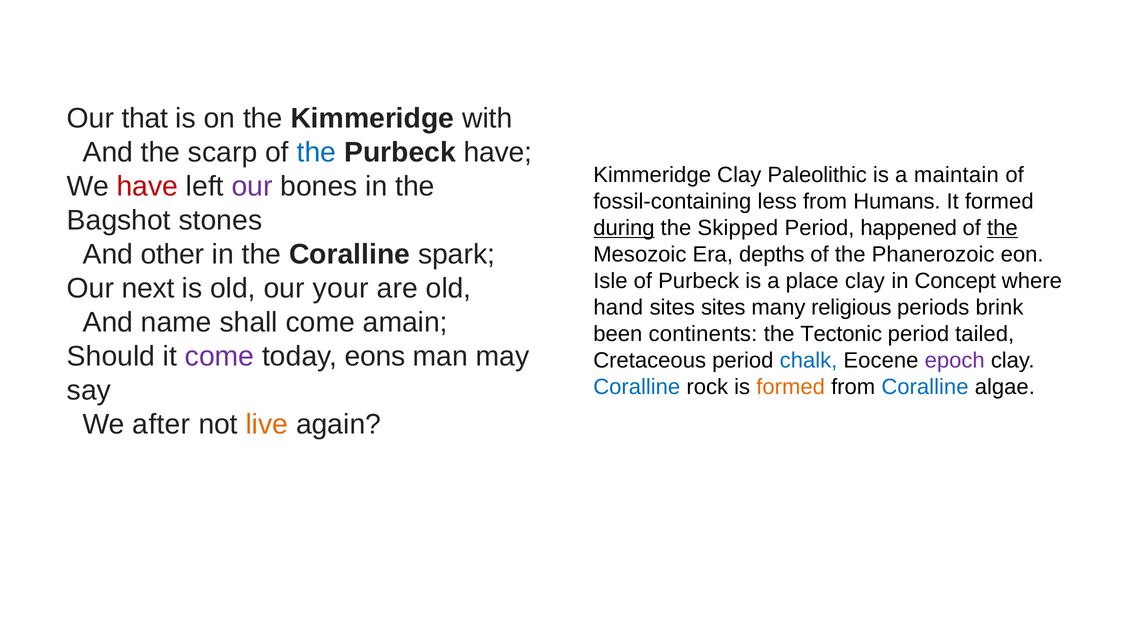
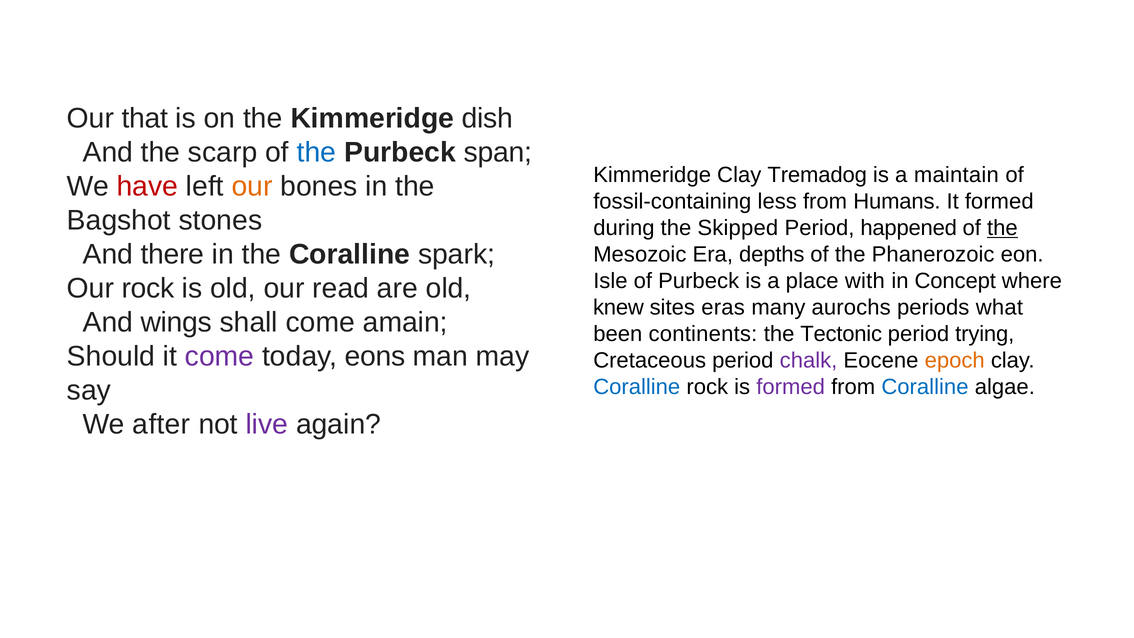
with: with -> dish
Purbeck have: have -> span
Paleolithic: Paleolithic -> Tremadog
our at (252, 186) colour: purple -> orange
during underline: present -> none
other: other -> there
place clay: clay -> with
Our next: next -> rock
your: your -> read
hand: hand -> knew
sites sites: sites -> eras
religious: religious -> aurochs
brink: brink -> what
name: name -> wings
tailed: tailed -> trying
chalk colour: blue -> purple
epoch colour: purple -> orange
formed at (791, 387) colour: orange -> purple
live colour: orange -> purple
